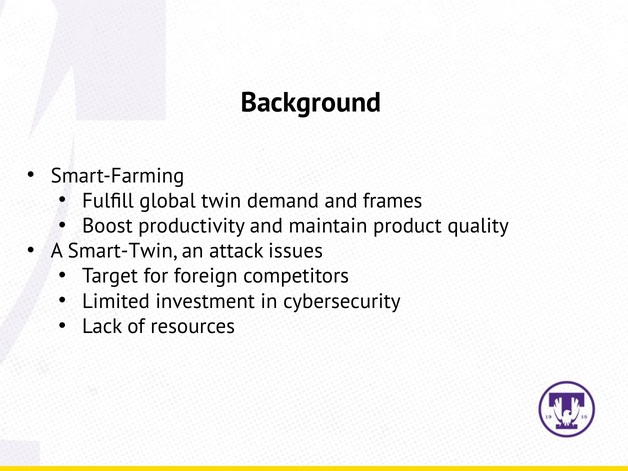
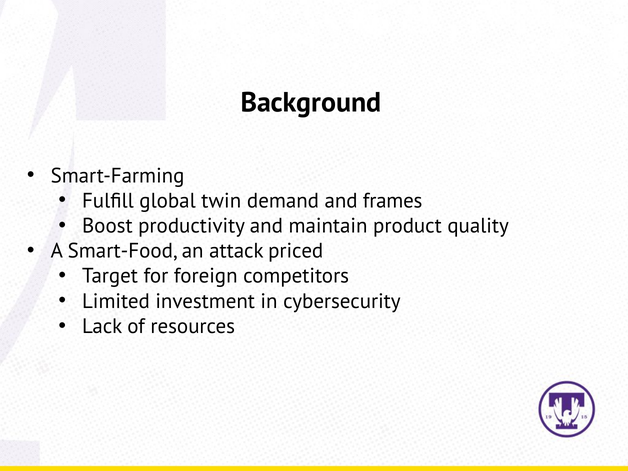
Smart-Twin: Smart-Twin -> Smart-Food
issues: issues -> priced
